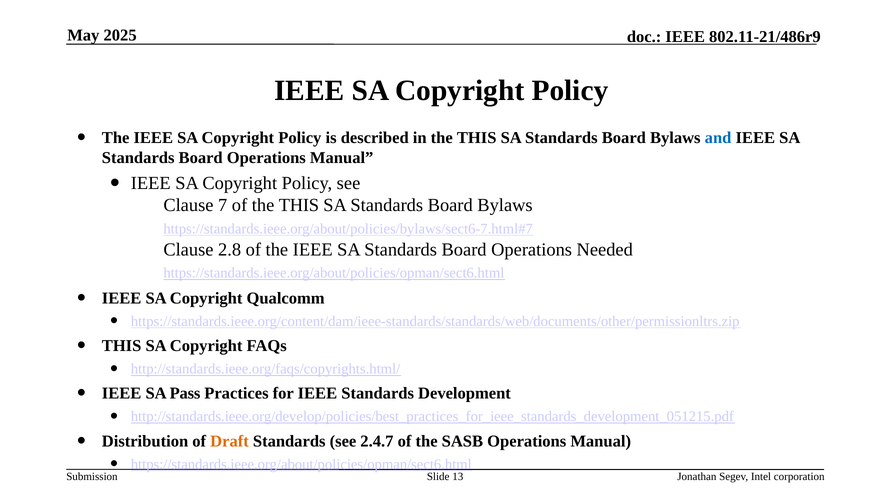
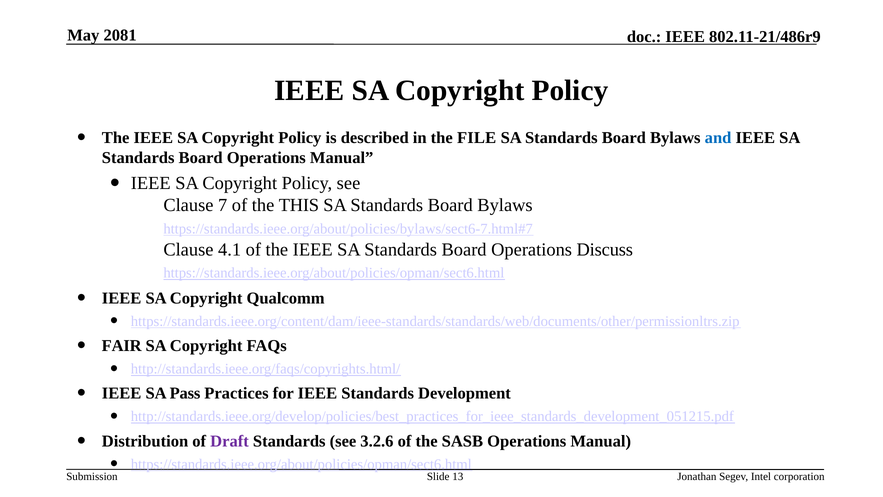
2025: 2025 -> 2081
in the THIS: THIS -> FILE
2.8: 2.8 -> 4.1
Needed: Needed -> Discuss
THIS at (122, 345): THIS -> FAIR
Draft colour: orange -> purple
2.4.7: 2.4.7 -> 3.2.6
